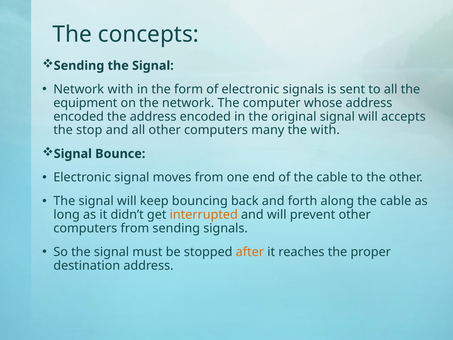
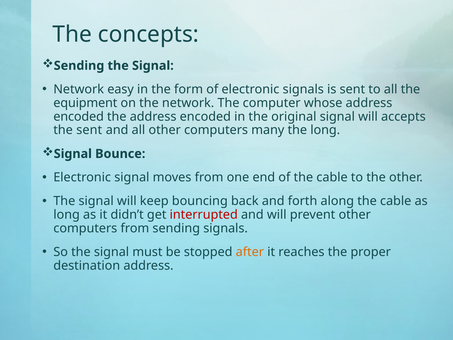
Network with: with -> easy
the stop: stop -> sent
the with: with -> long
interrupted colour: orange -> red
